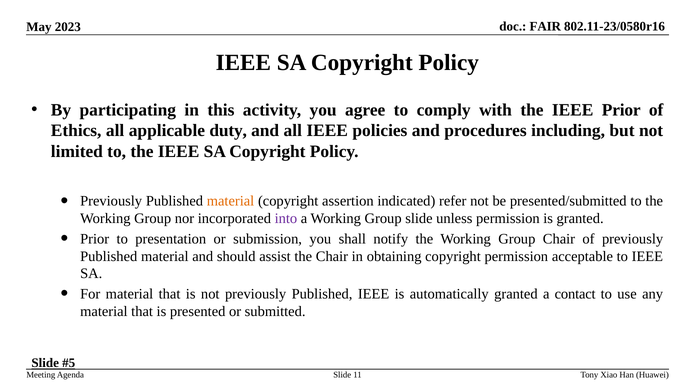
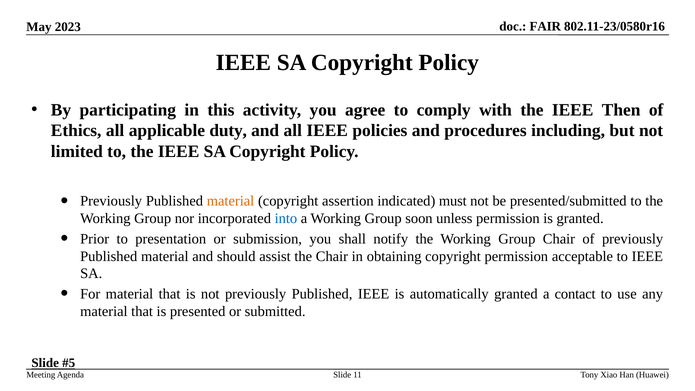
IEEE Prior: Prior -> Then
refer: refer -> must
into colour: purple -> blue
Group slide: slide -> soon
